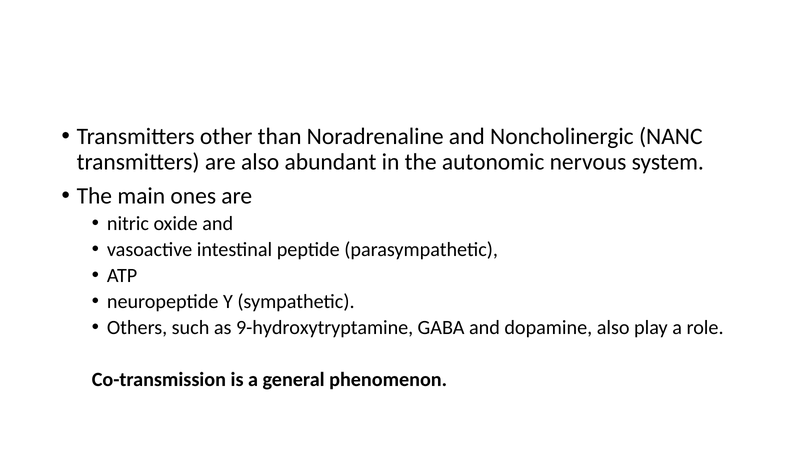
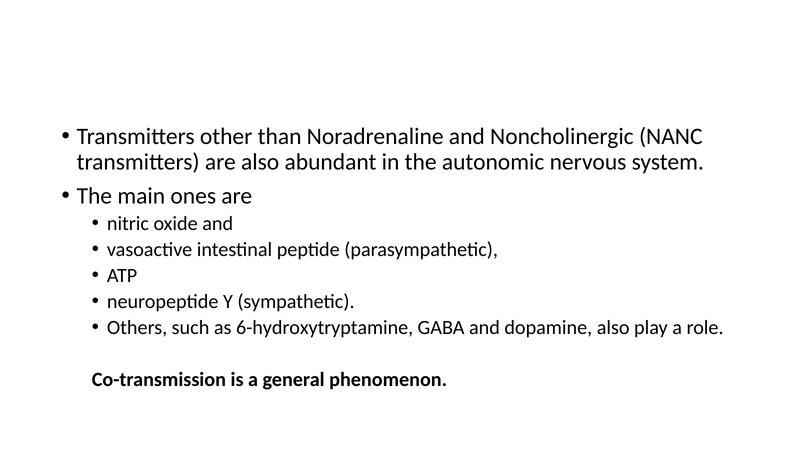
9-hydroxytryptamine: 9-hydroxytryptamine -> 6-hydroxytryptamine
